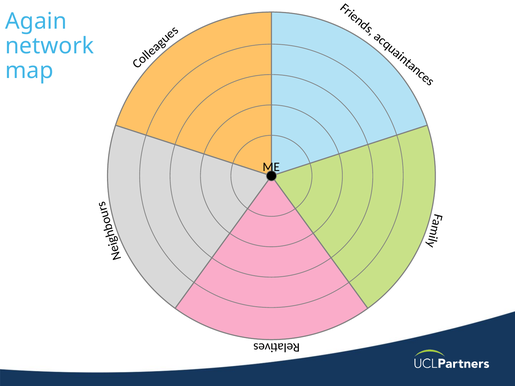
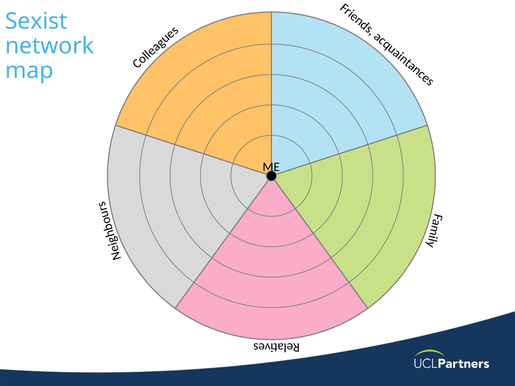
Again: Again -> Sexist
